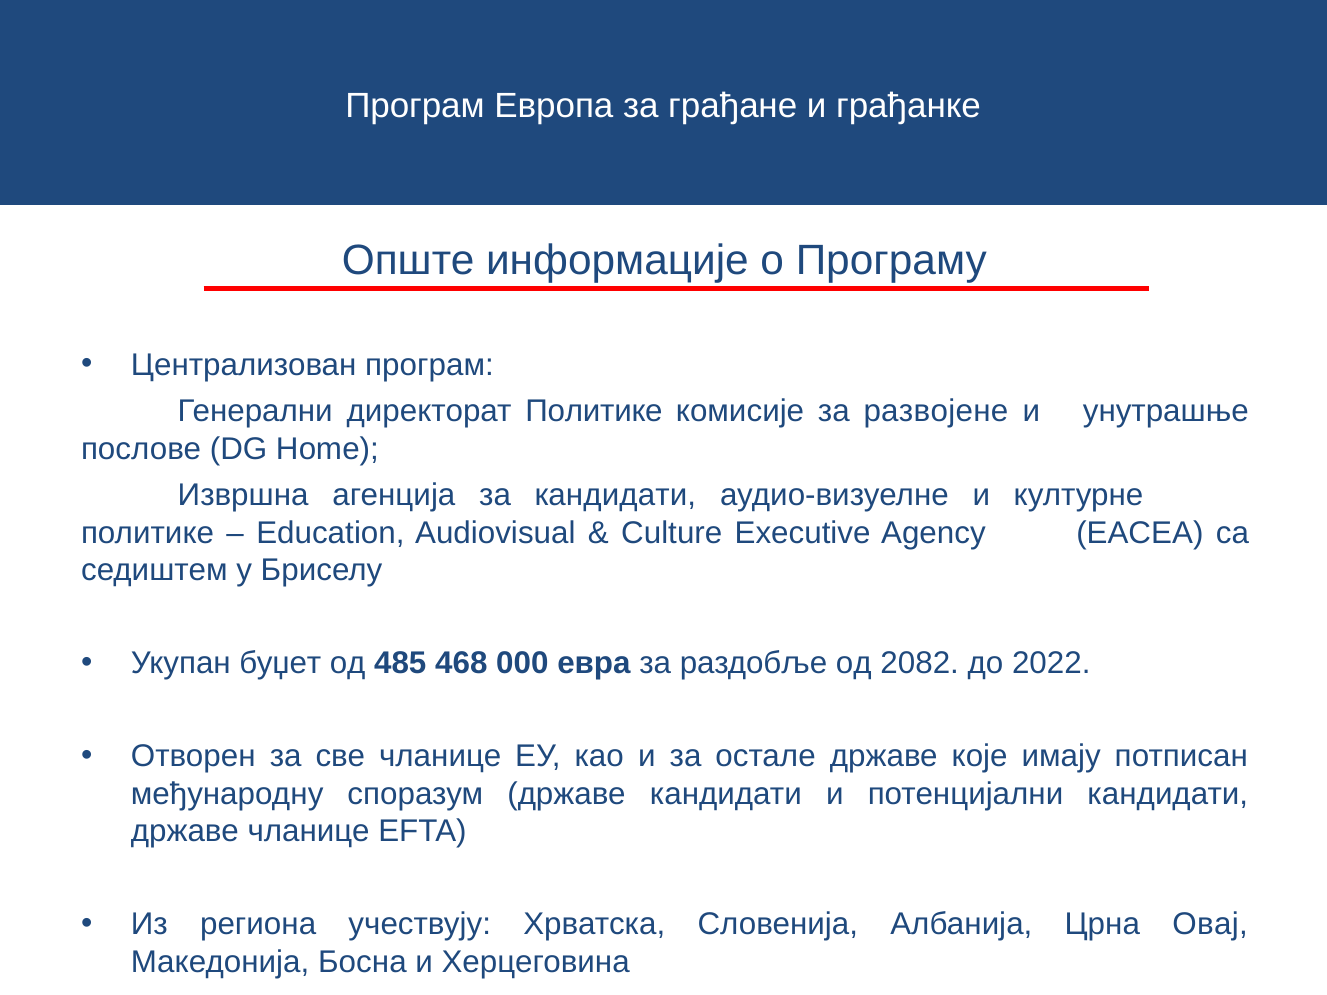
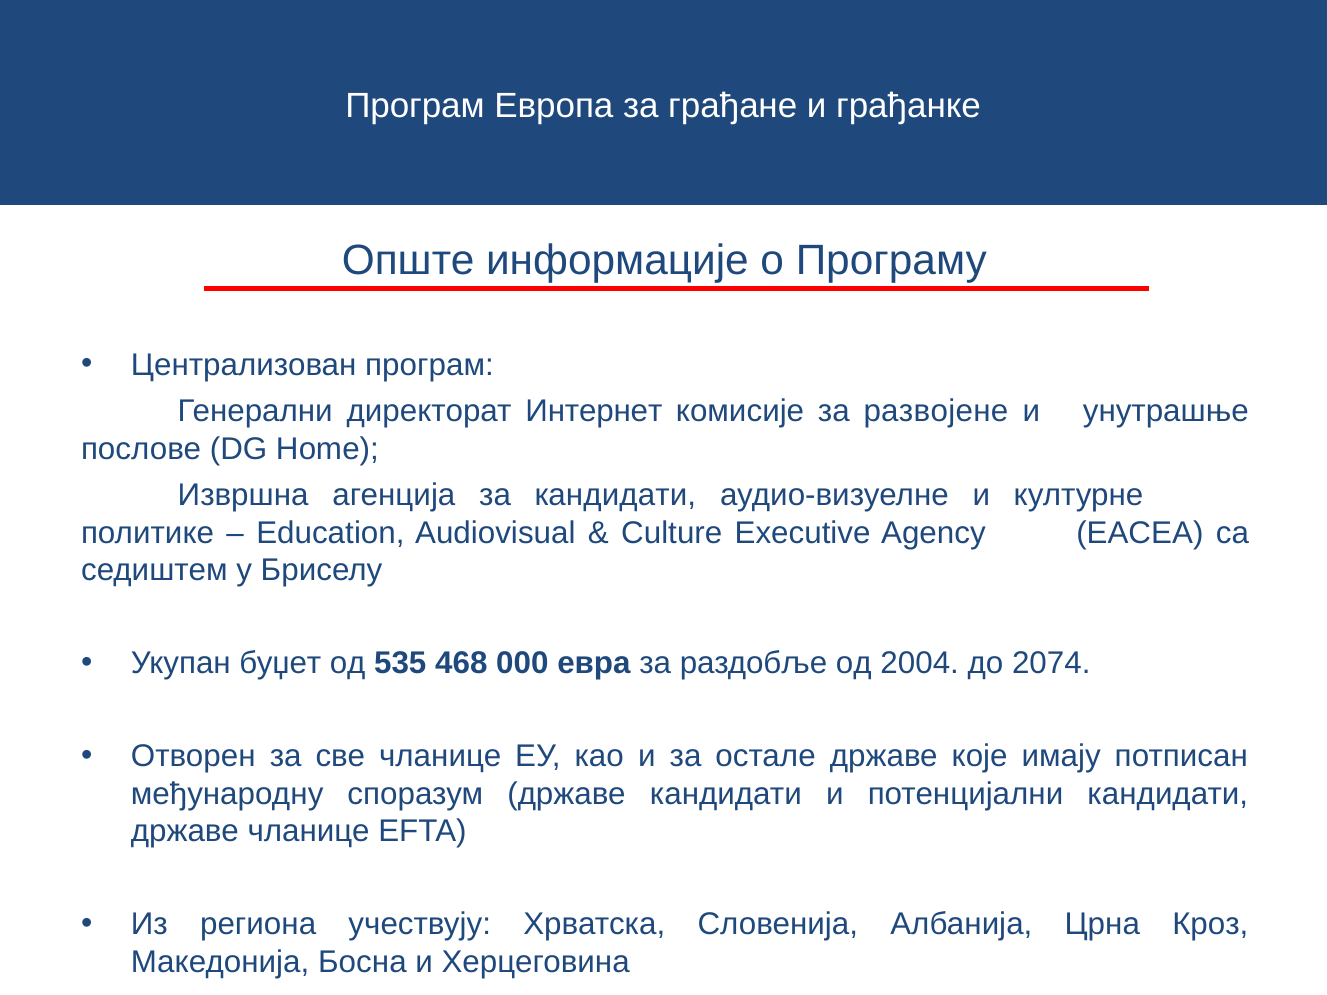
директорат Политике: Политике -> Интернет
485: 485 -> 535
2082: 2082 -> 2004
2022: 2022 -> 2074
Овај: Овај -> Кроз
